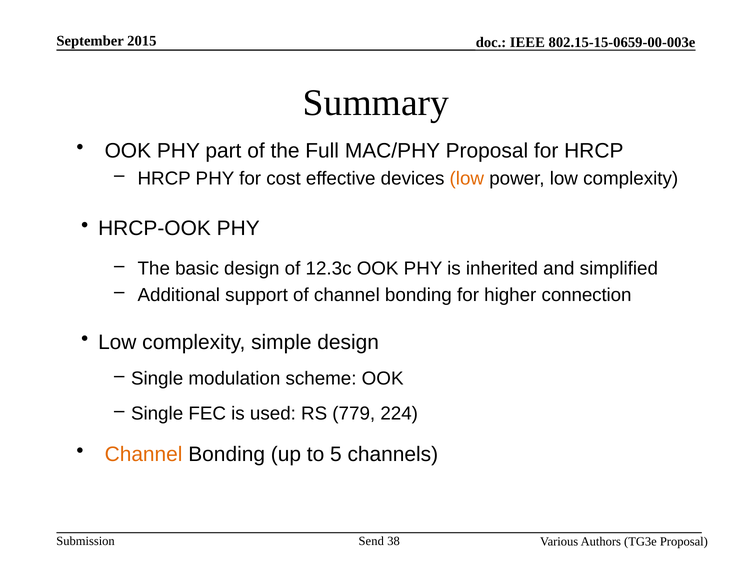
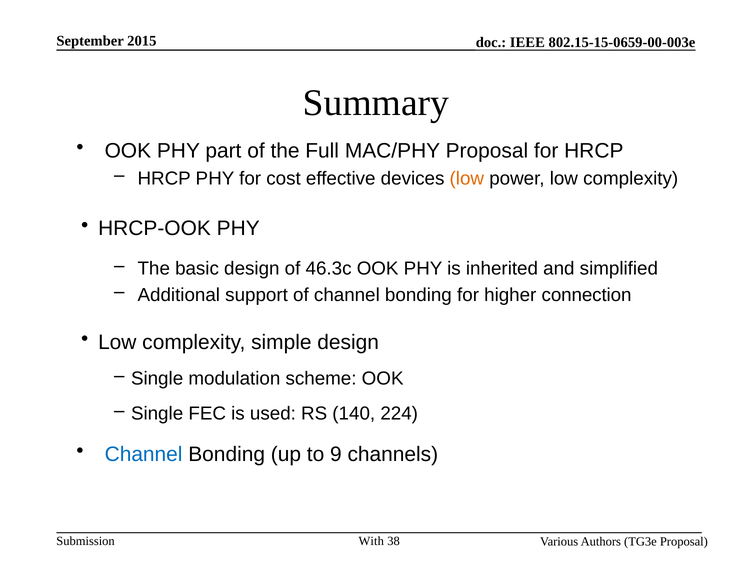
12.3c: 12.3c -> 46.3c
779: 779 -> 140
Channel at (144, 454) colour: orange -> blue
5: 5 -> 9
Send: Send -> With
